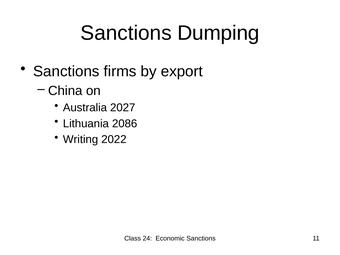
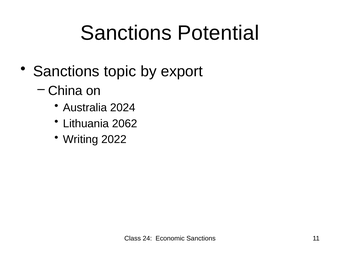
Dumping: Dumping -> Potential
firms: firms -> topic
2027: 2027 -> 2024
2086: 2086 -> 2062
